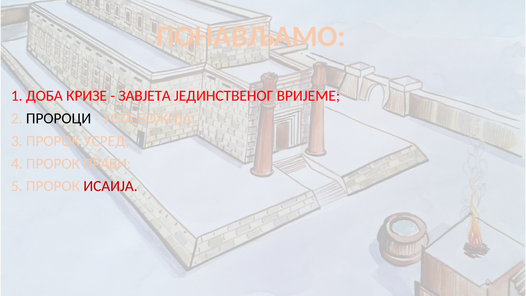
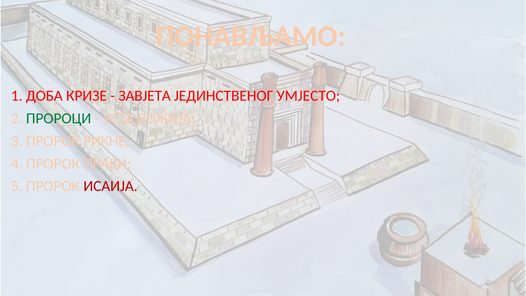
ВРИЈЕМЕ: ВРИЈЕМЕ -> УМЈЕСТО
ПРОРОЦИ colour: black -> green
УСРЕД: УСРЕД -> РИКНЕ
